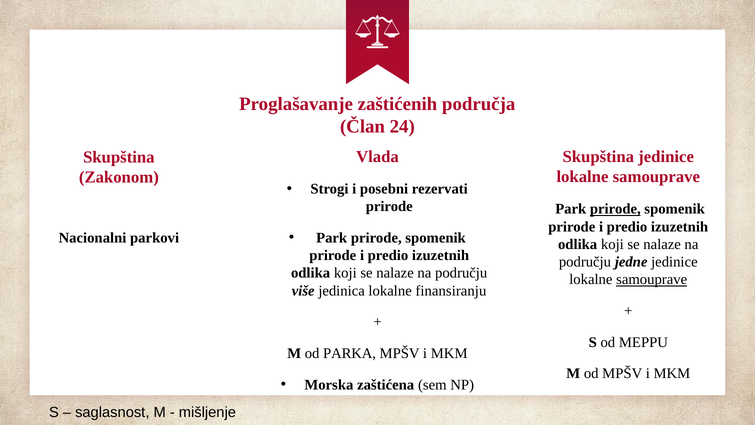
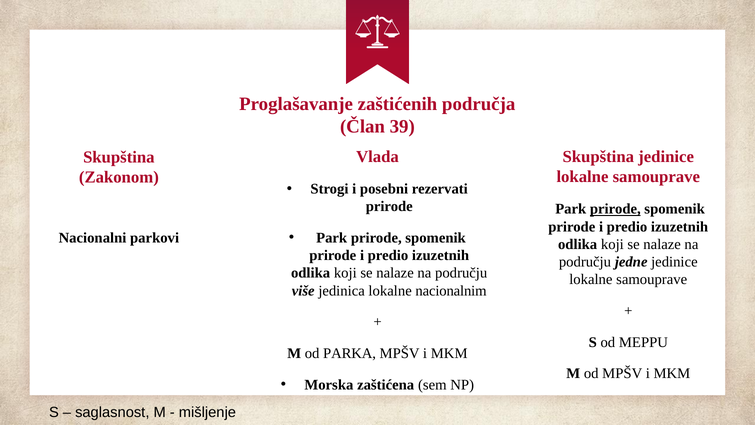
24: 24 -> 39
samouprave at (652, 279) underline: present -> none
finansiranju: finansiranju -> nacionalnim
